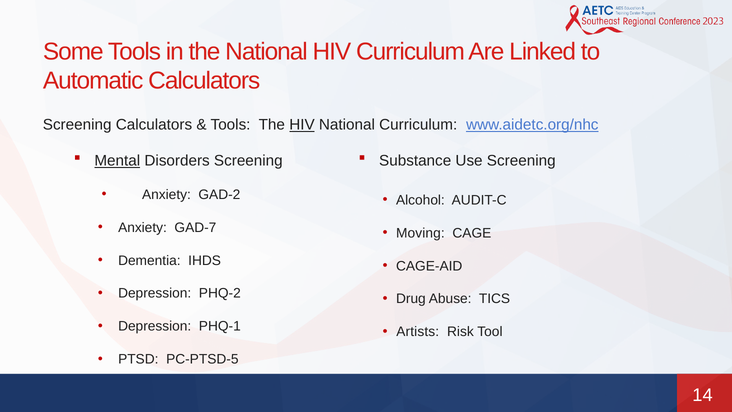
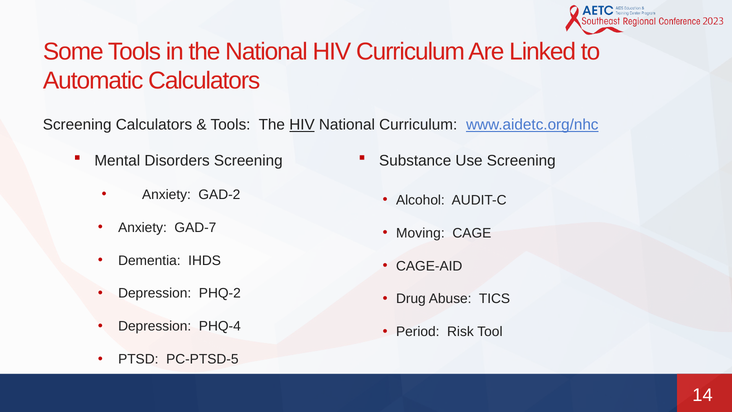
Mental underline: present -> none
PHQ-1: PHQ-1 -> PHQ-4
Artists: Artists -> Period
